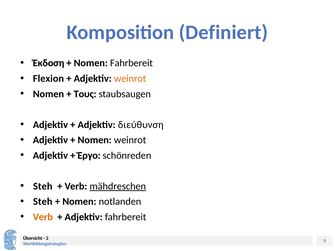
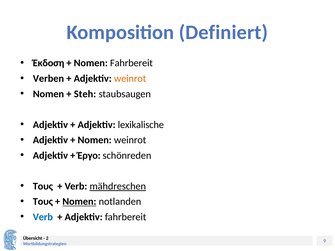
Flexion: Flexion -> Verben
Τους: Τους -> Steh
διεύθυνση: διεύθυνση -> lexikalische
Steh at (43, 186): Steh -> Τους
Steh at (43, 202): Steh -> Τους
Nomen at (79, 202) underline: none -> present
Verb at (43, 217) colour: orange -> blue
